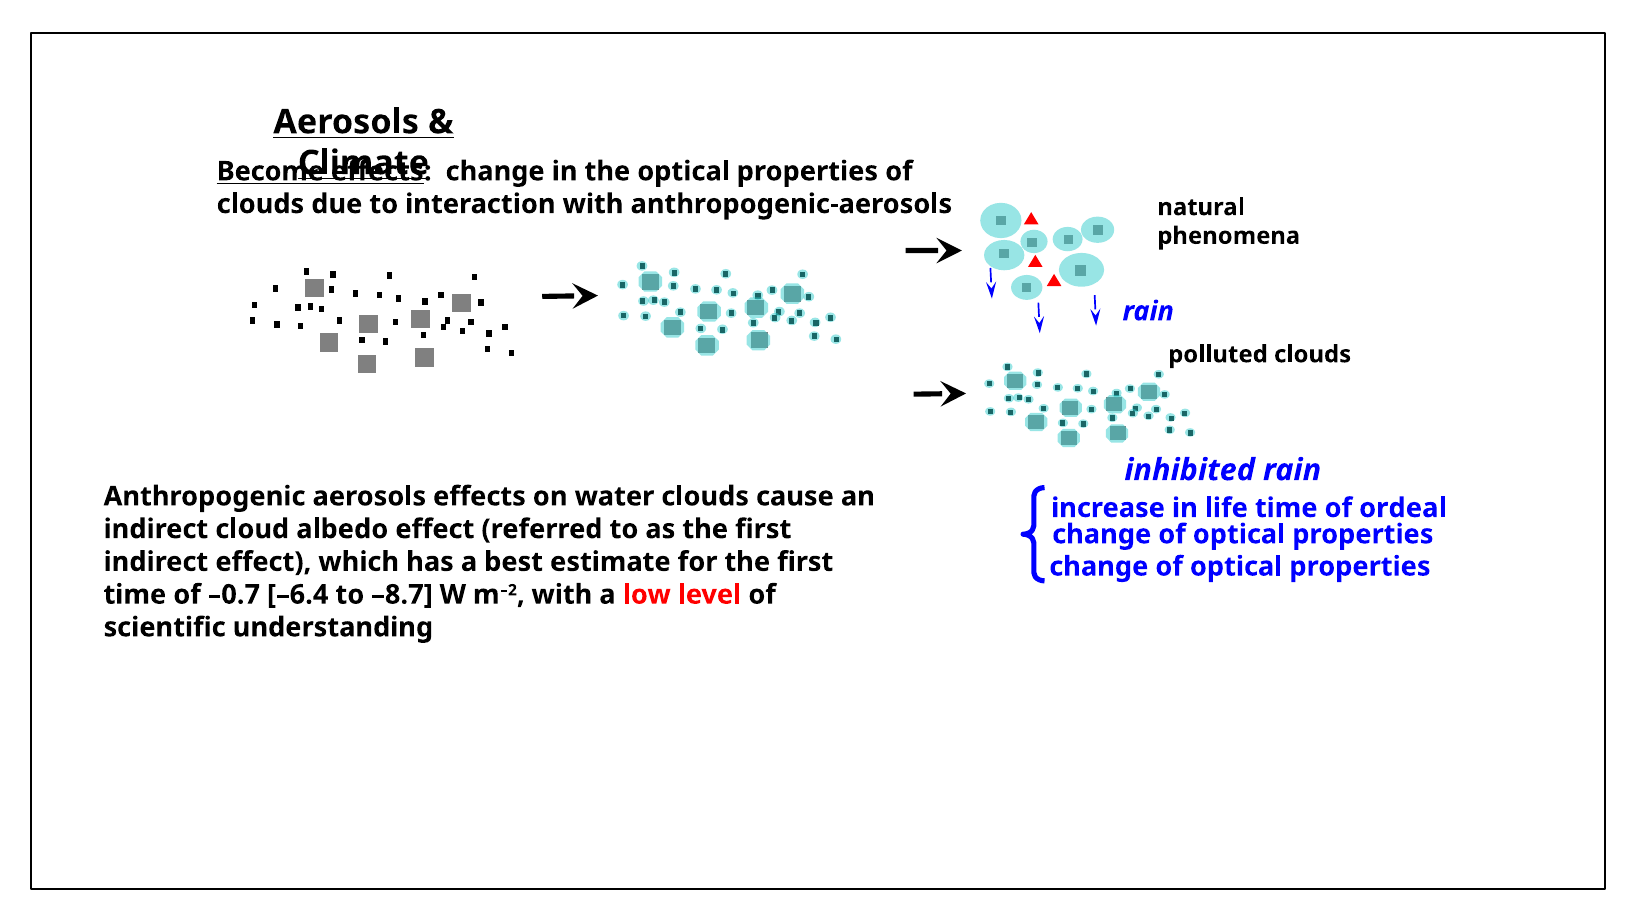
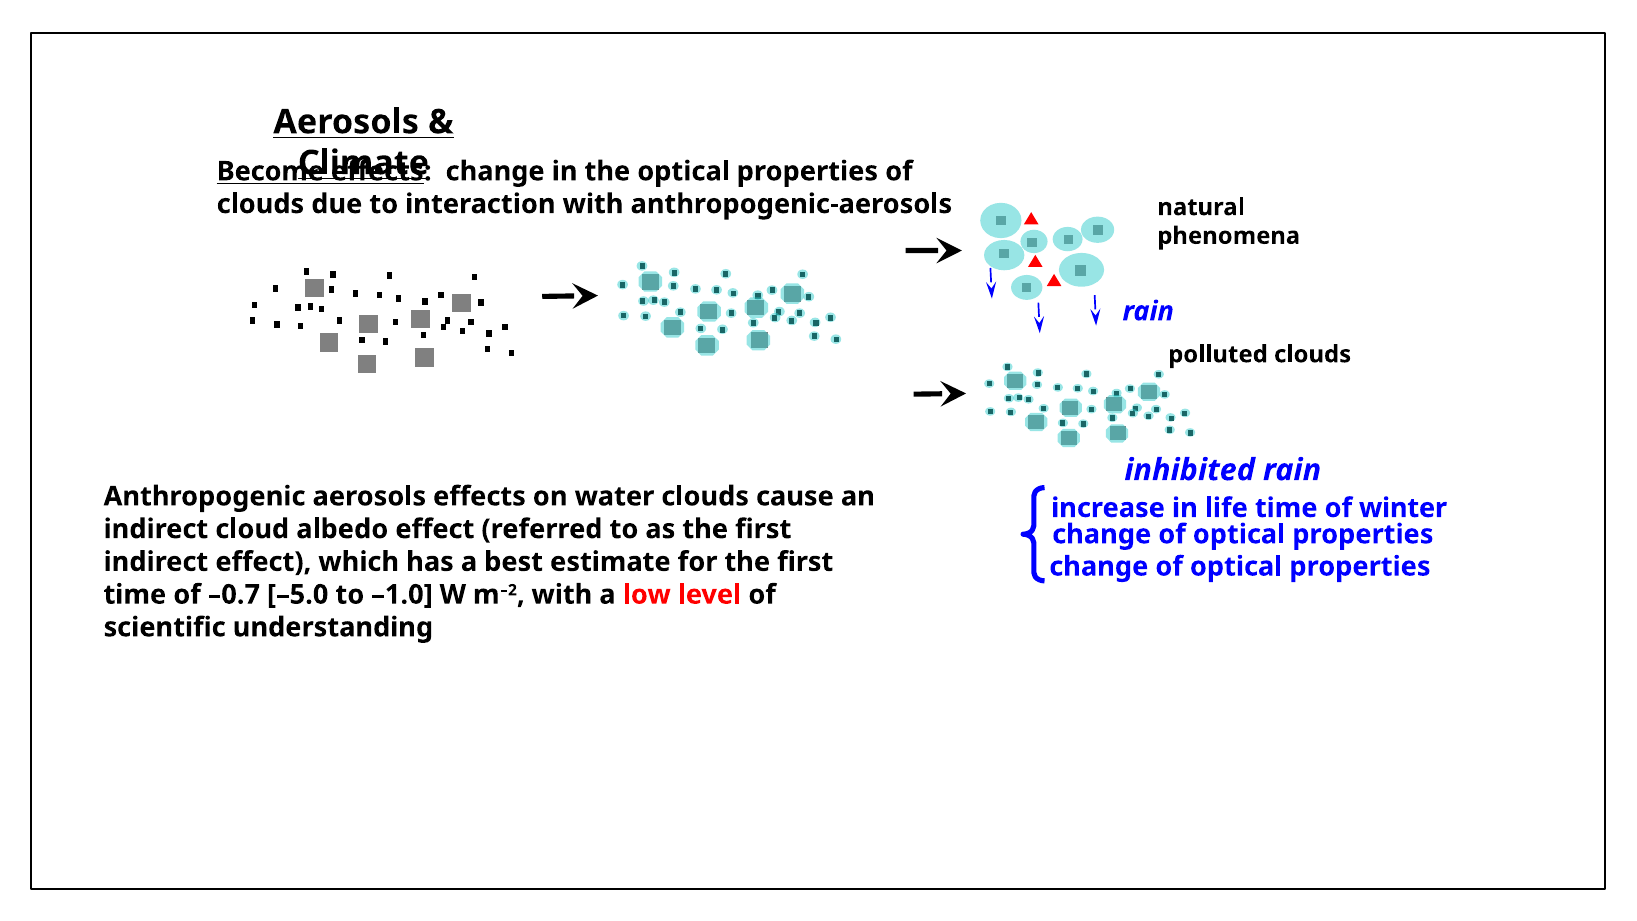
ordeal: ordeal -> winter
–6.4: –6.4 -> –5.0
–8.7: –8.7 -> –1.0
